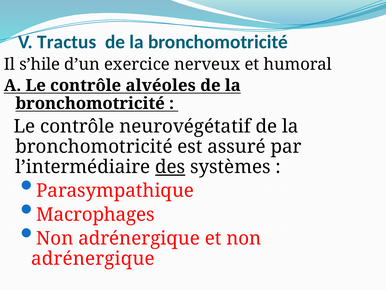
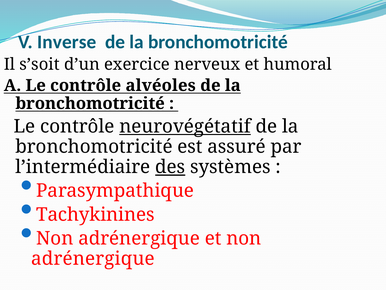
Tractus: Tractus -> Inverse
s’hile: s’hile -> s’soit
neurovégétatif underline: none -> present
Macrophages: Macrophages -> Tachykinines
